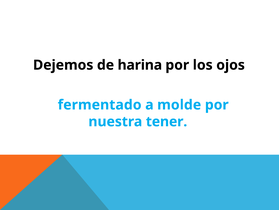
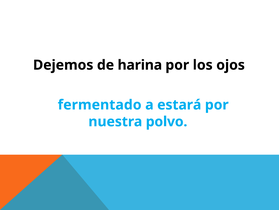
molde: molde -> estará
tener: tener -> polvo
